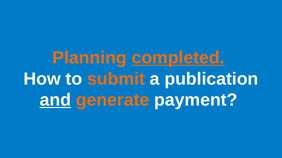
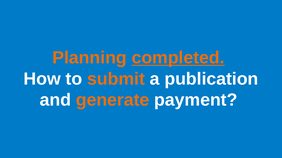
and underline: present -> none
